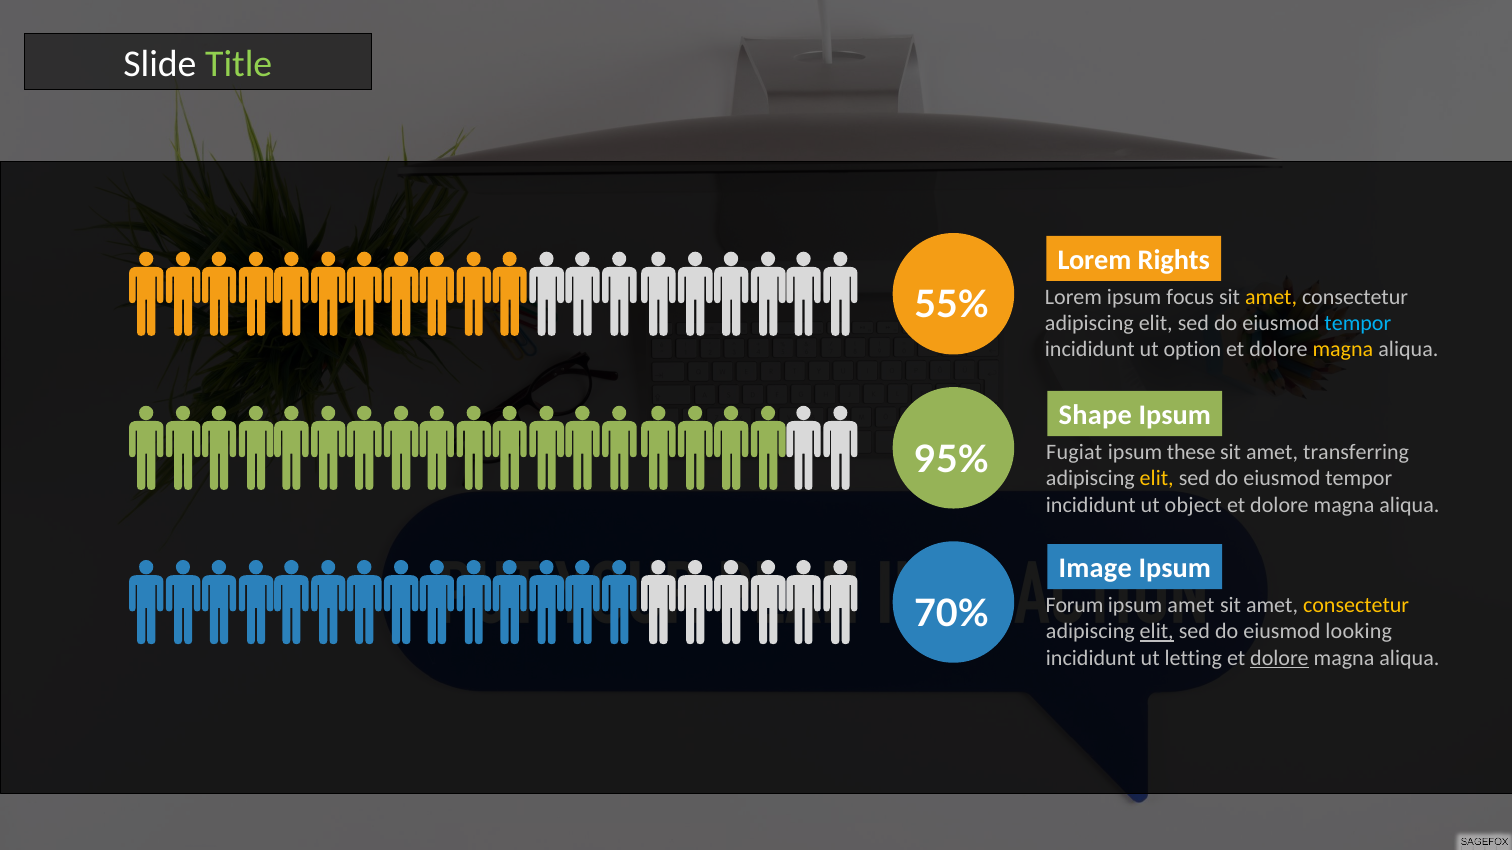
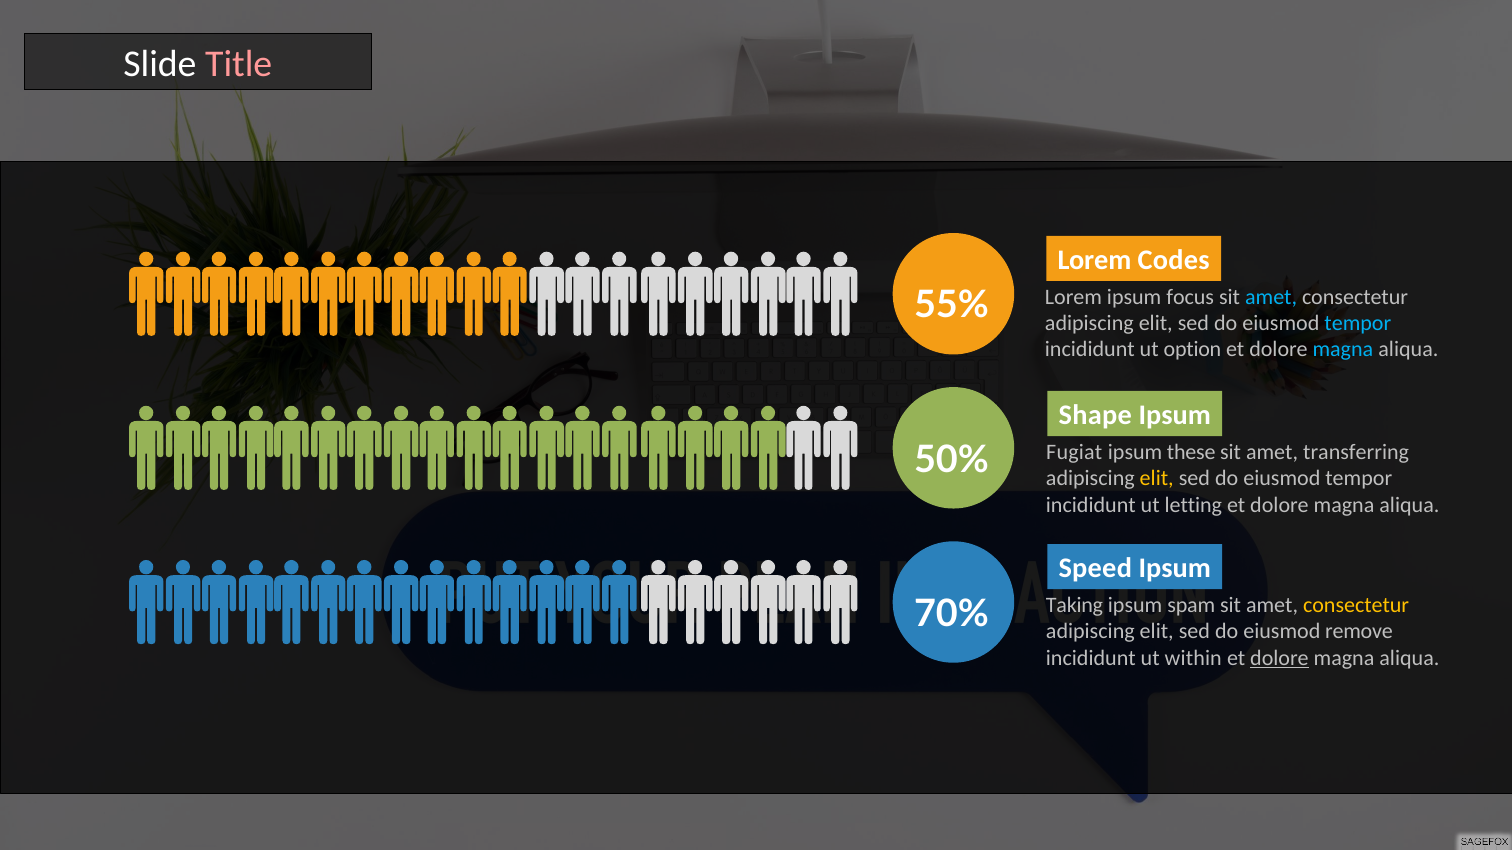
Title colour: light green -> pink
Rights: Rights -> Codes
amet at (1271, 297) colour: yellow -> light blue
magna at (1343, 350) colour: yellow -> light blue
95%: 95% -> 50%
object: object -> letting
Image: Image -> Speed
Forum: Forum -> Taking
ipsum amet: amet -> spam
elit at (1157, 632) underline: present -> none
looking: looking -> remove
letting: letting -> within
